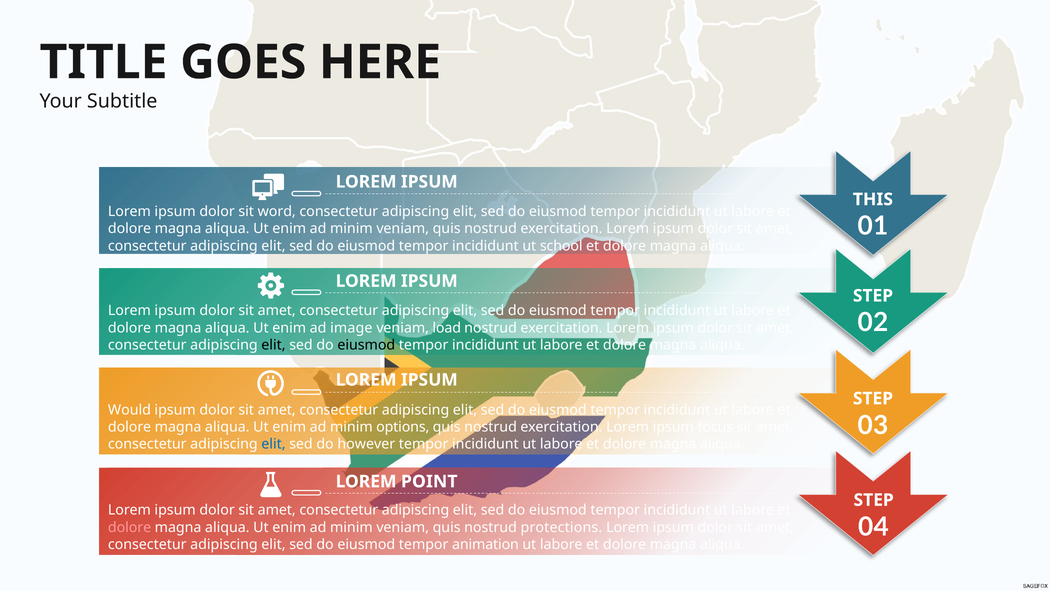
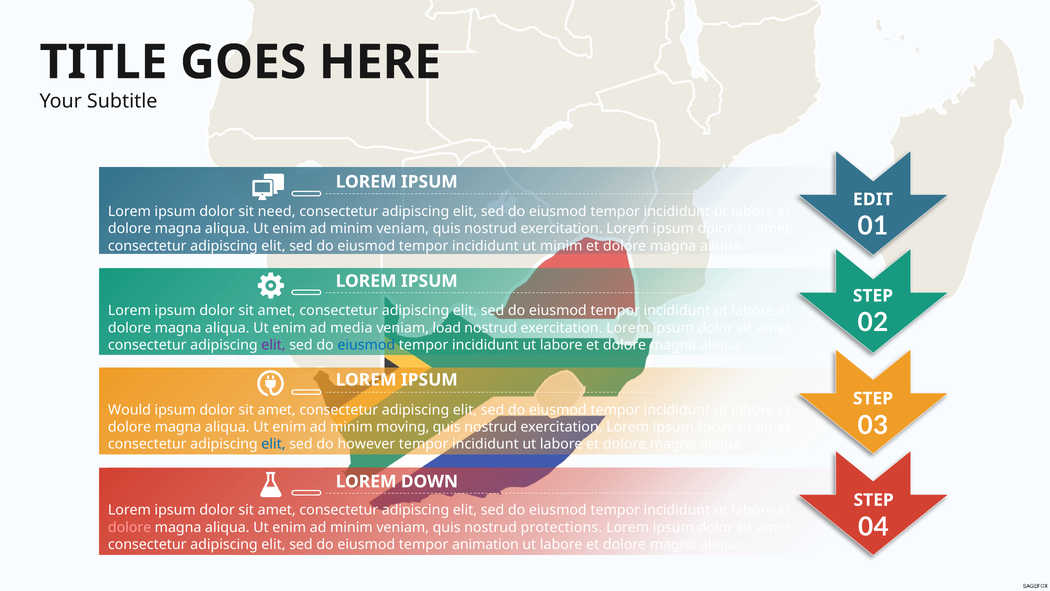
THIS: THIS -> EDIT
word: word -> need
ut school: school -> minim
image: image -> media
elit at (273, 345) colour: black -> purple
eiusmod at (366, 345) colour: black -> blue
options: options -> moving
POINT: POINT -> DOWN
